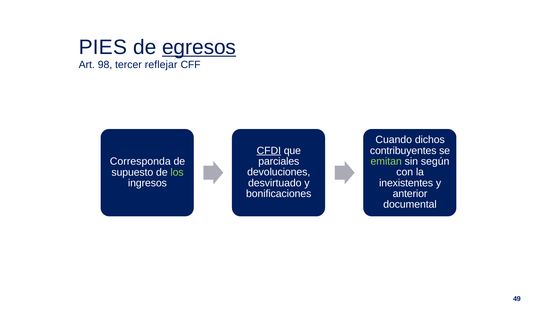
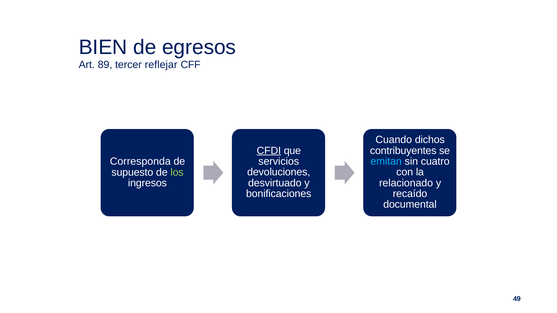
PIES: PIES -> BIEN
egresos underline: present -> none
98: 98 -> 89
parciales: parciales -> servicios
emitan colour: light green -> light blue
según: según -> cuatro
inexistentes: inexistentes -> relacionado
anterior: anterior -> recaído
